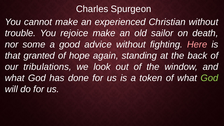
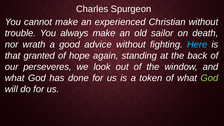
rejoice: rejoice -> always
some: some -> wrath
Here colour: pink -> light blue
tribulations: tribulations -> perseveres
